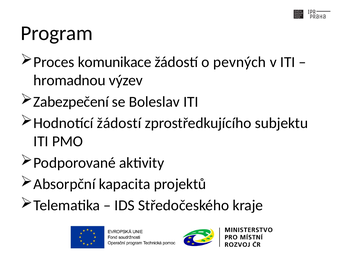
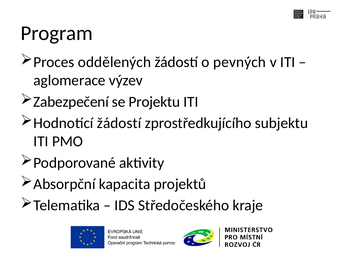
komunikace: komunikace -> oddělených
hromadnou: hromadnou -> aglomerace
Boleslav: Boleslav -> Projektu
